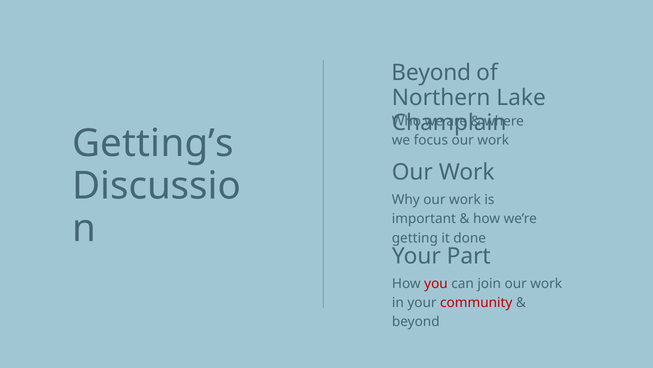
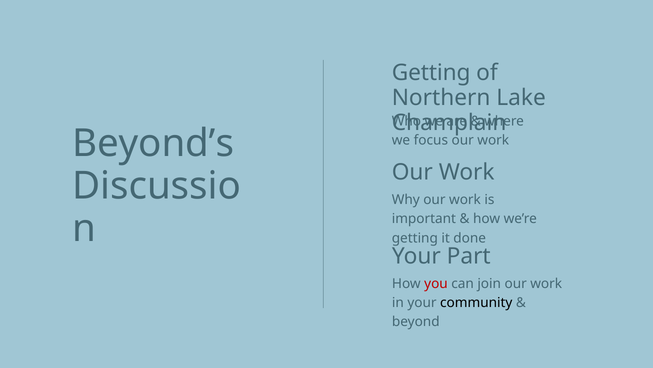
Beyond at (431, 73): Beyond -> Getting
Getting’s: Getting’s -> Beyond’s
community colour: red -> black
